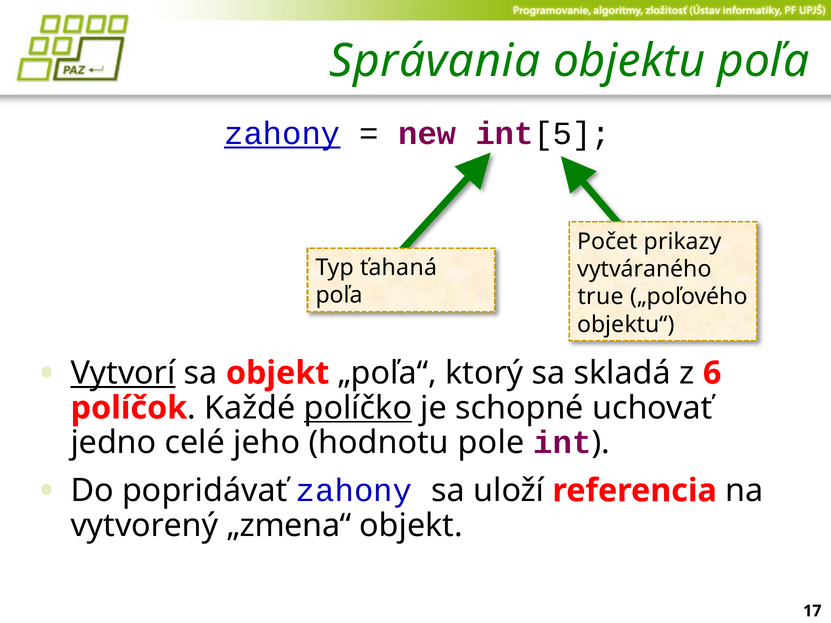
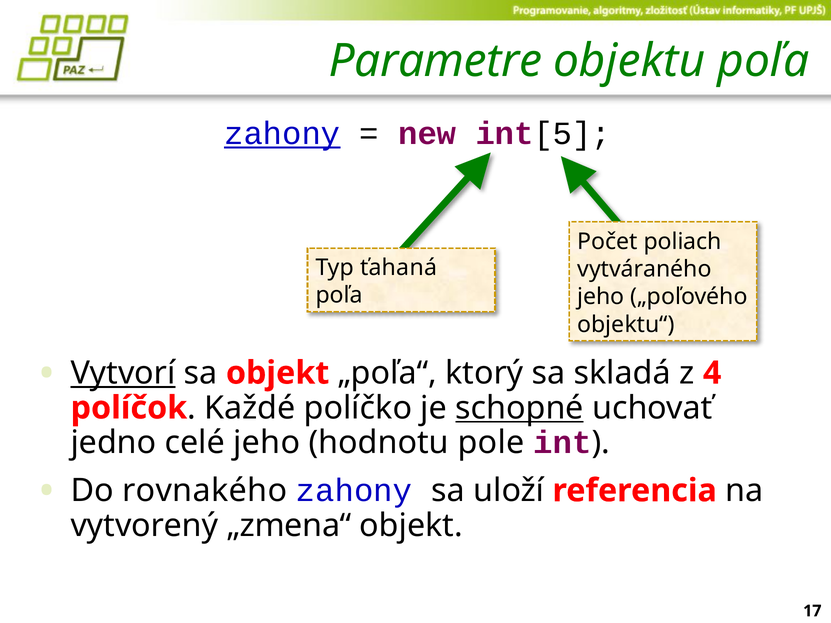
Správania: Správania -> Parametre
prikazy: prikazy -> poliach
true at (601, 297): true -> jeho
6: 6 -> 4
políčko underline: present -> none
schopné underline: none -> present
popridávať: popridávať -> rovnakého
